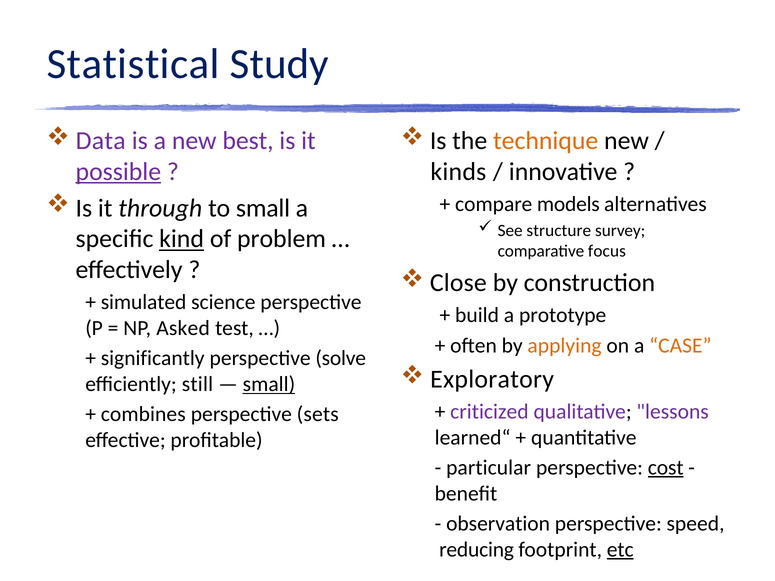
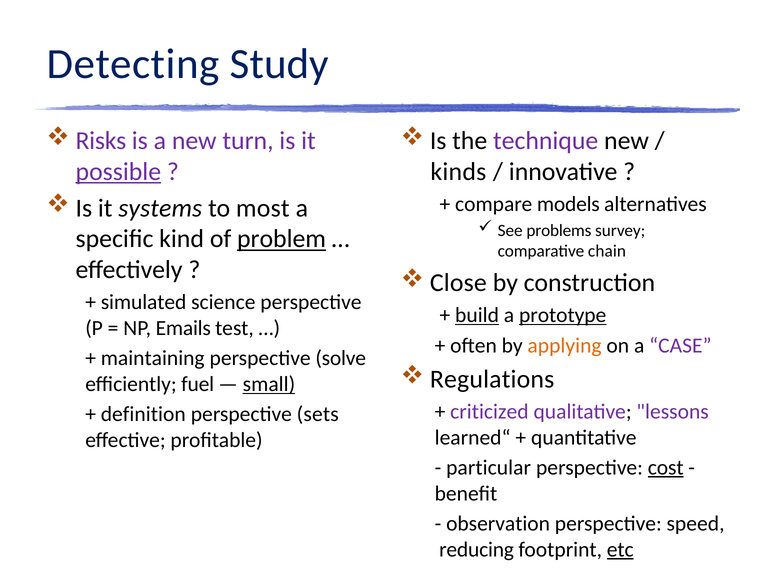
Statistical: Statistical -> Detecting
Data: Data -> Risks
best: best -> turn
technique colour: orange -> purple
through: through -> systems
to small: small -> most
structure: structure -> problems
kind underline: present -> none
problem underline: none -> present
focus: focus -> chain
build underline: none -> present
prototype underline: none -> present
Asked: Asked -> Emails
CASE colour: orange -> purple
significantly: significantly -> maintaining
Exploratory: Exploratory -> Regulations
still: still -> fuel
combines: combines -> definition
